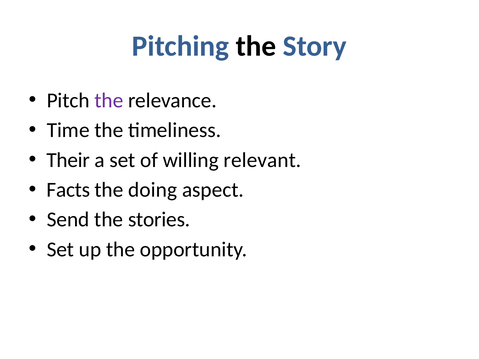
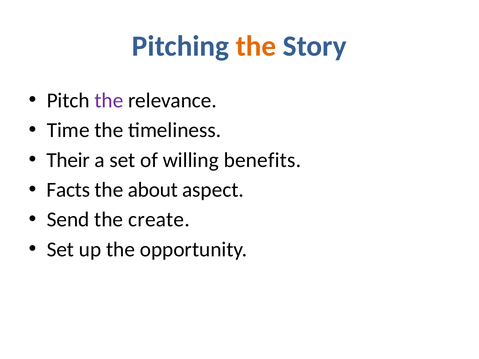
the at (256, 46) colour: black -> orange
relevant: relevant -> benefits
doing: doing -> about
stories: stories -> create
